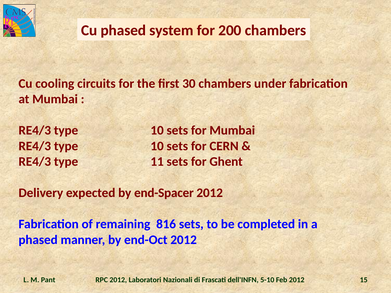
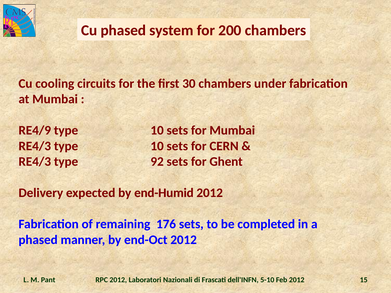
RE4/3 at (35, 131): RE4/3 -> RE4/9
11: 11 -> 92
end-Spacer: end-Spacer -> end-Humid
816: 816 -> 176
